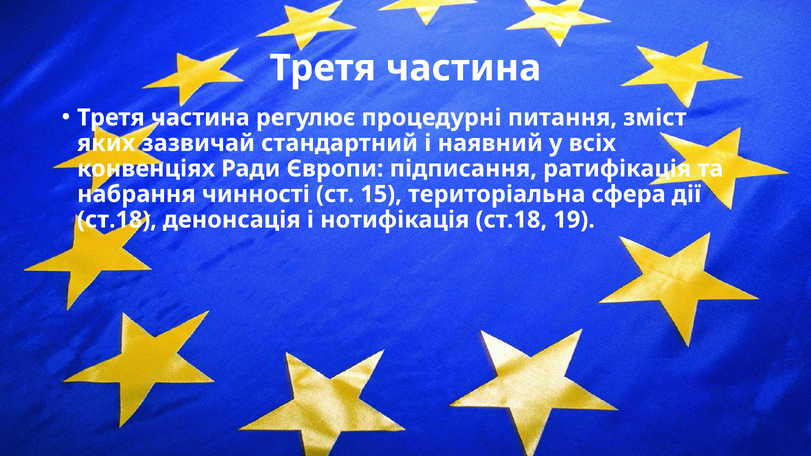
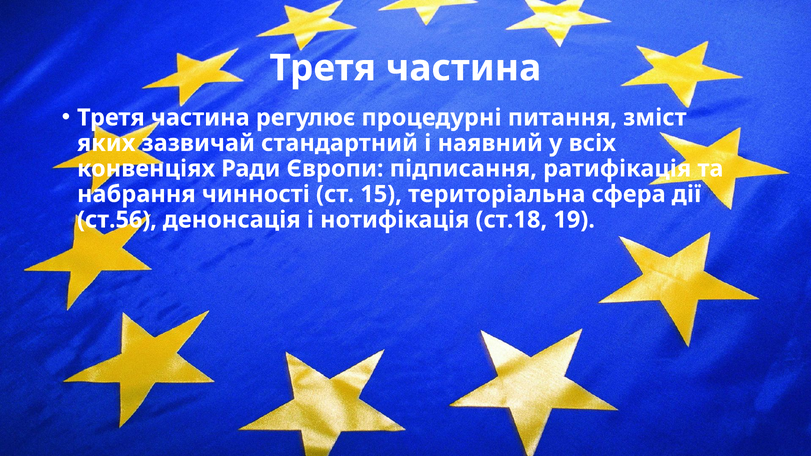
ст.18 at (117, 220): ст.18 -> ст.56
